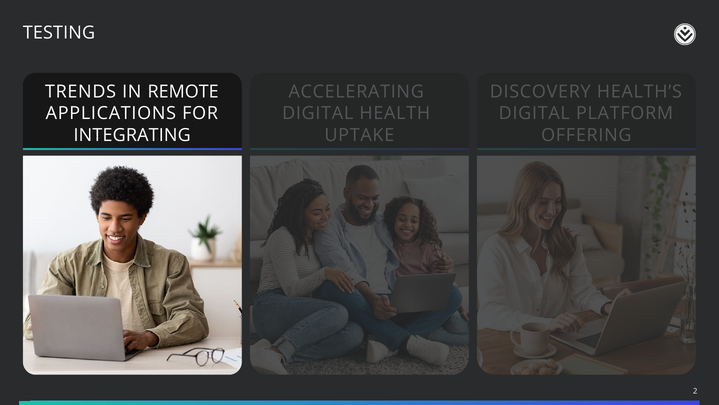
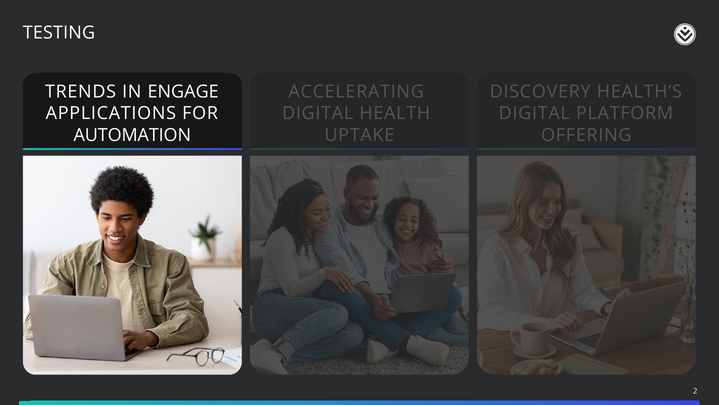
REMOTE: REMOTE -> ENGAGE
INTEGRATING: INTEGRATING -> AUTOMATION
